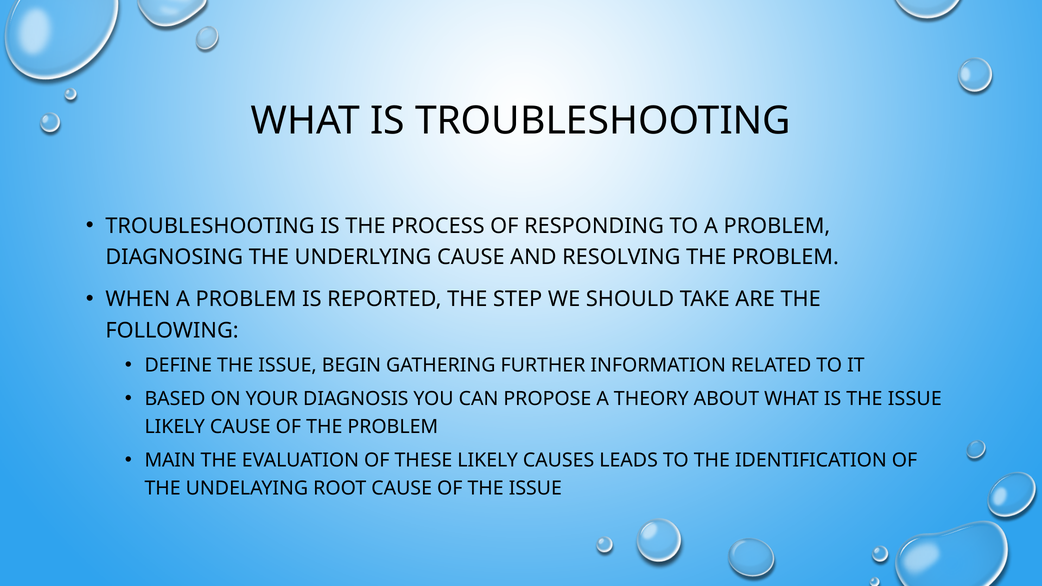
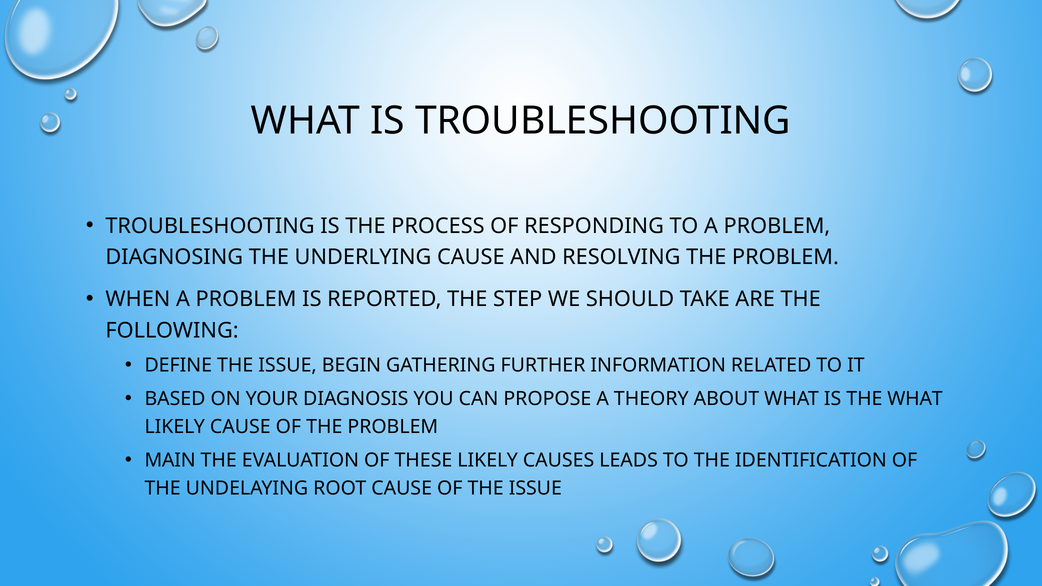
IS THE ISSUE: ISSUE -> WHAT
